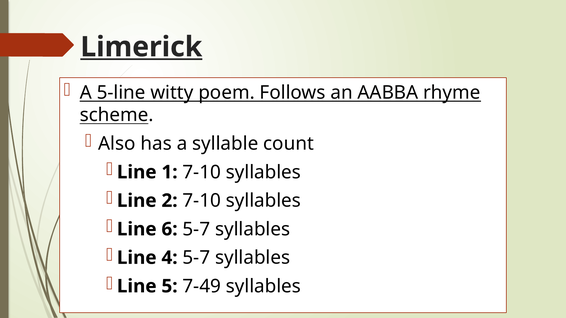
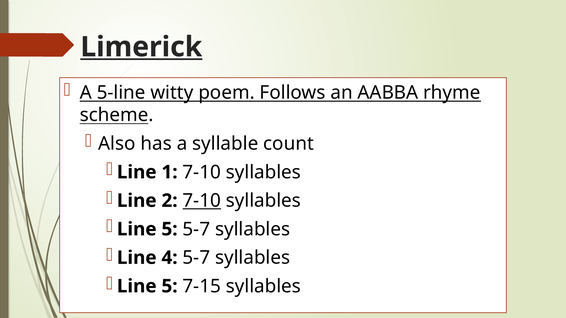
7-10 at (202, 201) underline: none -> present
6 at (170, 229): 6 -> 5
7-49: 7-49 -> 7-15
